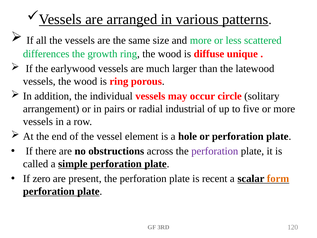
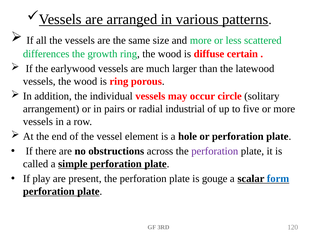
unique: unique -> certain
zero: zero -> play
recent: recent -> gouge
form colour: orange -> blue
